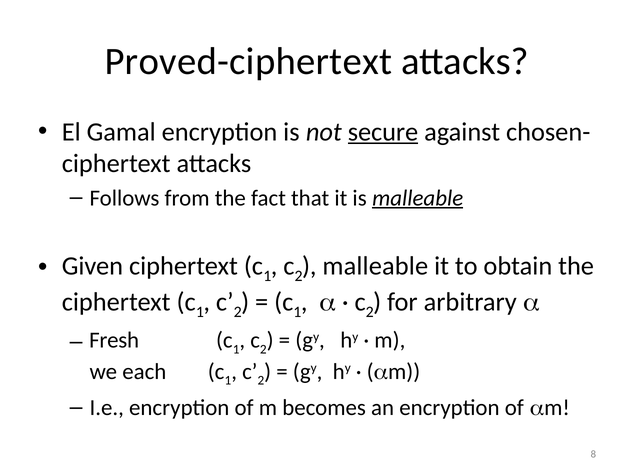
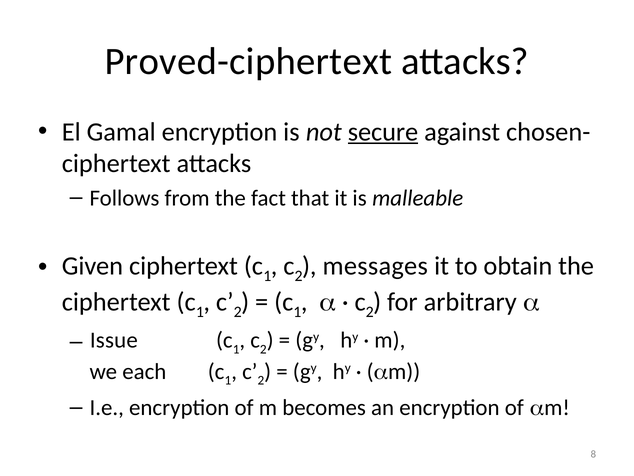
malleable at (418, 198) underline: present -> none
malleable at (375, 266): malleable -> messages
Fresh: Fresh -> Issue
